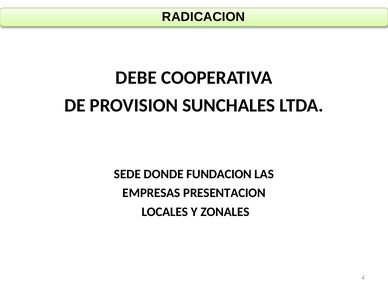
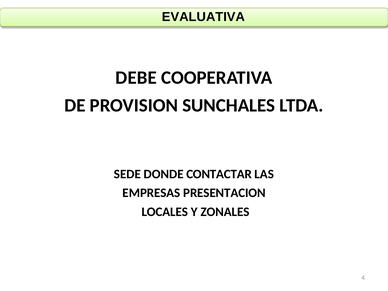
RADICACION: RADICACION -> EVALUATIVA
FUNDACION: FUNDACION -> CONTACTAR
